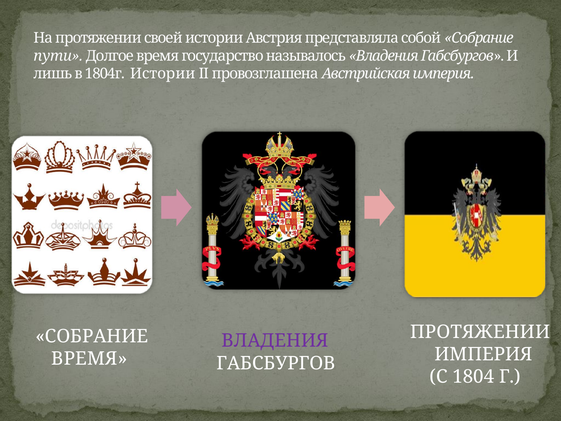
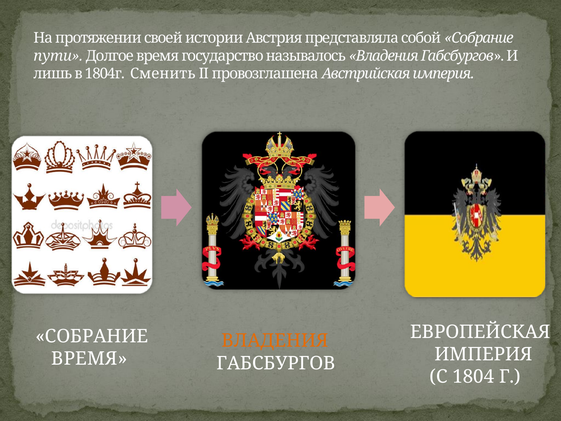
1804г Истории: Истории -> Сменить
ПРОТЯЖЕНИИ at (480, 332): ПРОТЯЖЕНИИ -> ЕВРОПЕЙСКАЯ
ВЛАДЕНИЯ at (275, 341) colour: purple -> orange
